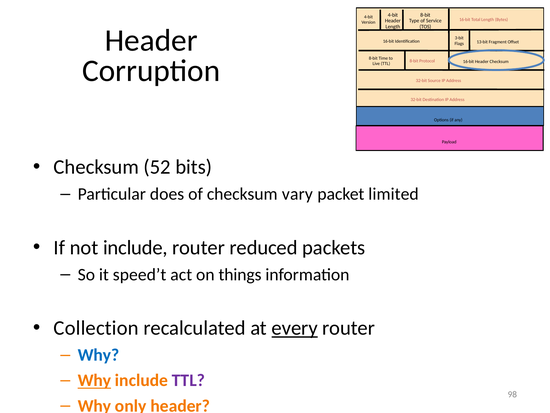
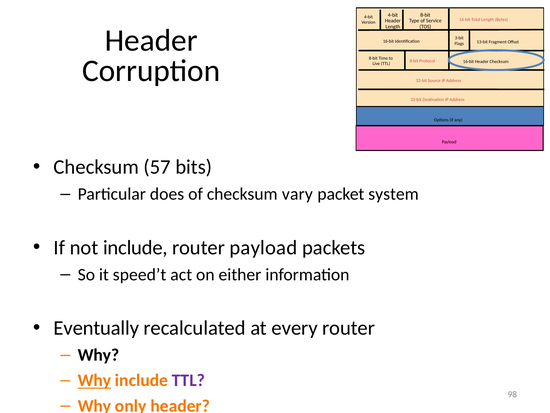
52: 52 -> 57
limited: limited -> system
router reduced: reduced -> payload
things: things -> either
Collection: Collection -> Eventually
every underline: present -> none
Why at (98, 355) colour: blue -> black
